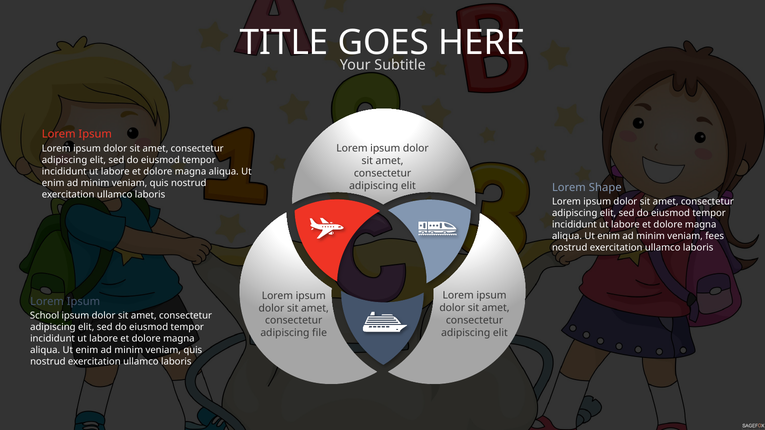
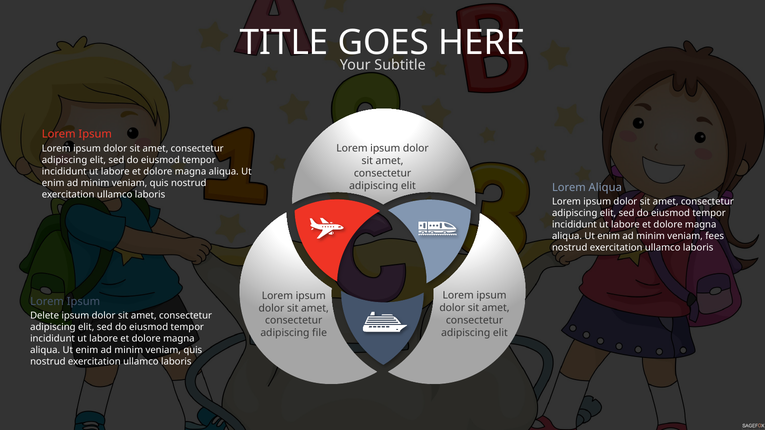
Lorem Shape: Shape -> Aliqua
School: School -> Delete
